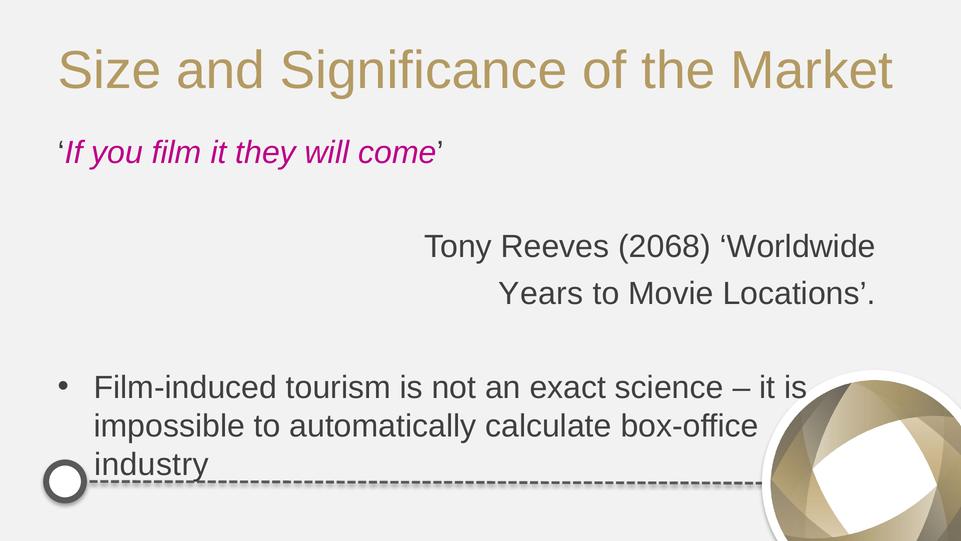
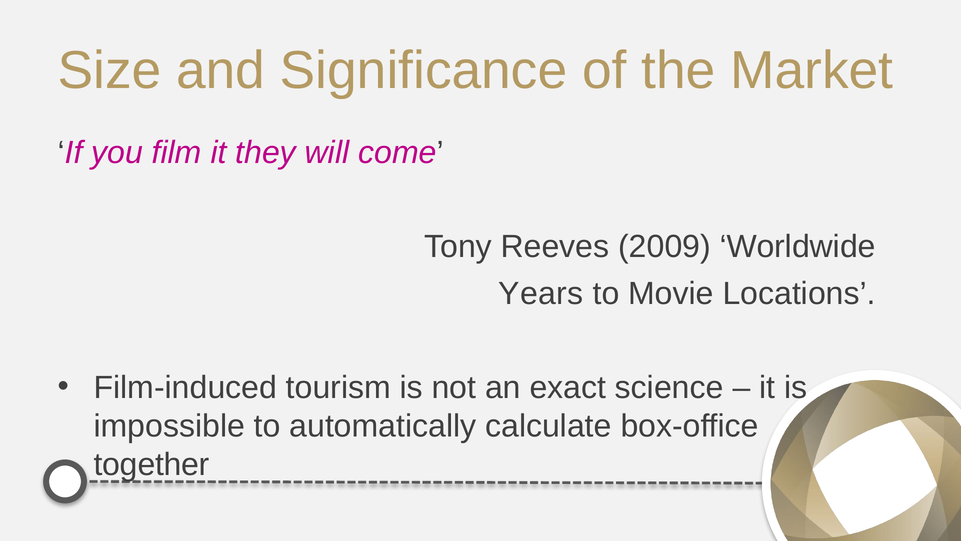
2068: 2068 -> 2009
industry: industry -> together
